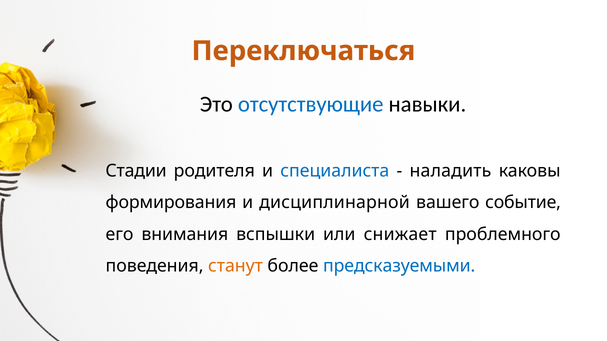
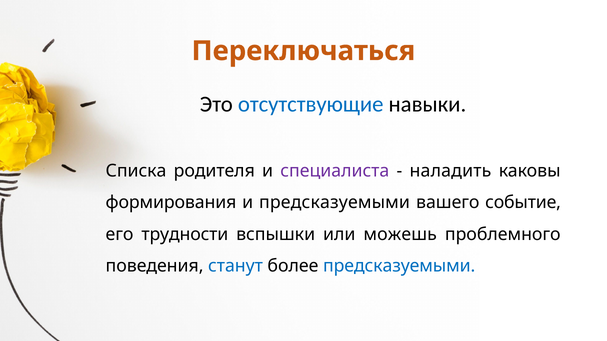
Стадии: Стадии -> Списка
специалиста colour: blue -> purple
и дисциплинарной: дисциплинарной -> предсказуемыми
внимания: внимания -> трудности
снижает: снижает -> можешь
станут colour: orange -> blue
